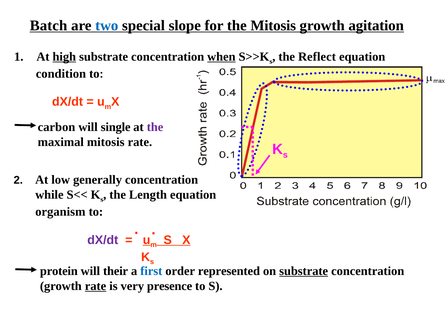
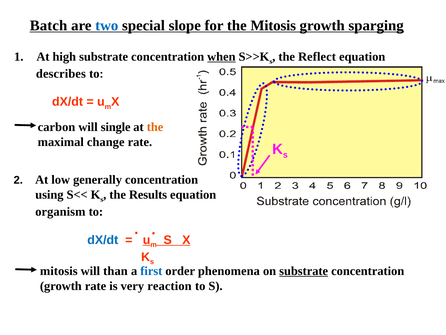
agitation: agitation -> sparging
high underline: present -> none
condition: condition -> describes
the at (155, 127) colour: purple -> orange
maximal mitosis: mitosis -> change
while: while -> using
Length: Length -> Results
dX/dt at (103, 240) colour: purple -> blue
protein at (59, 271): protein -> mitosis
their: their -> than
represented: represented -> phenomena
rate at (96, 286) underline: present -> none
presence: presence -> reaction
